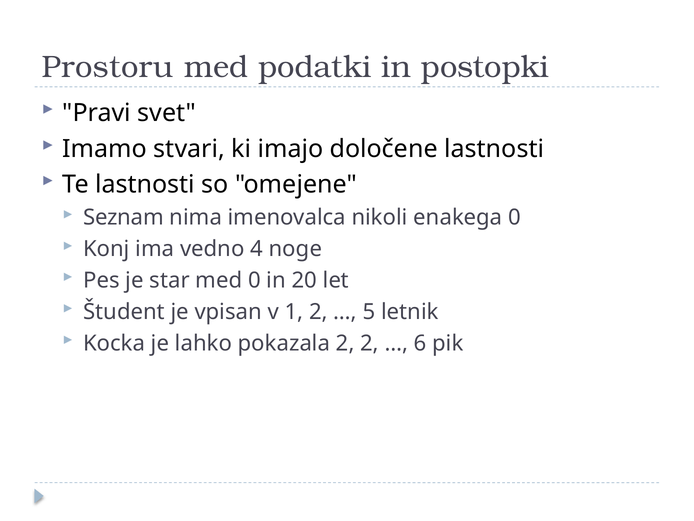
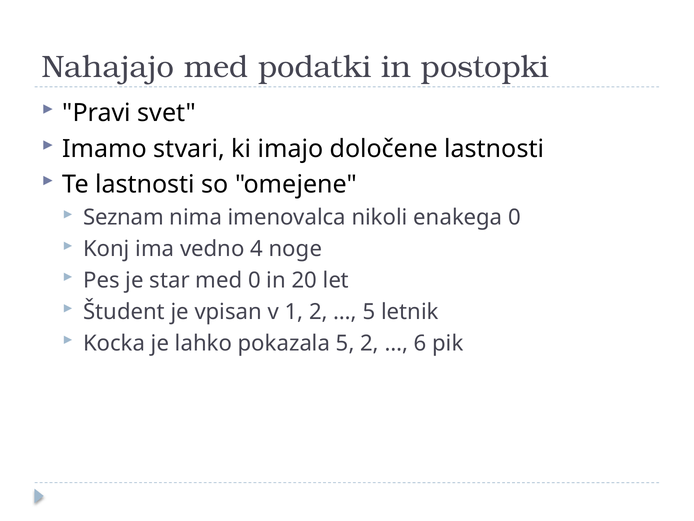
Prostoru: Prostoru -> Nahajajo
pokazala 2: 2 -> 5
